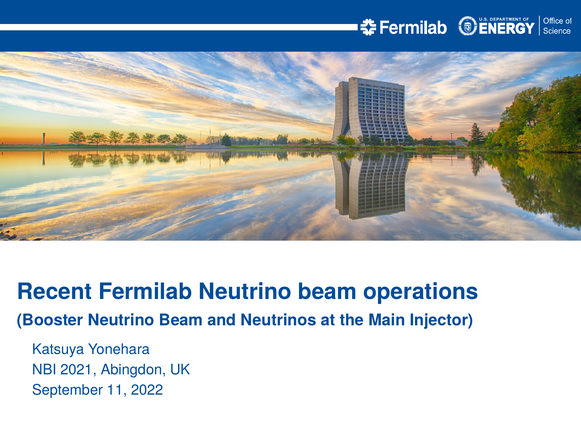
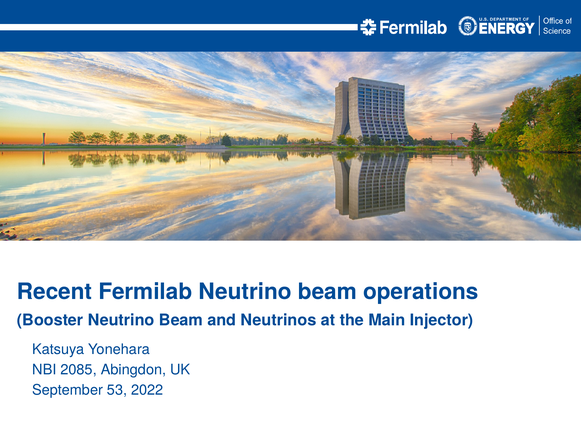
2021: 2021 -> 2085
11: 11 -> 53
